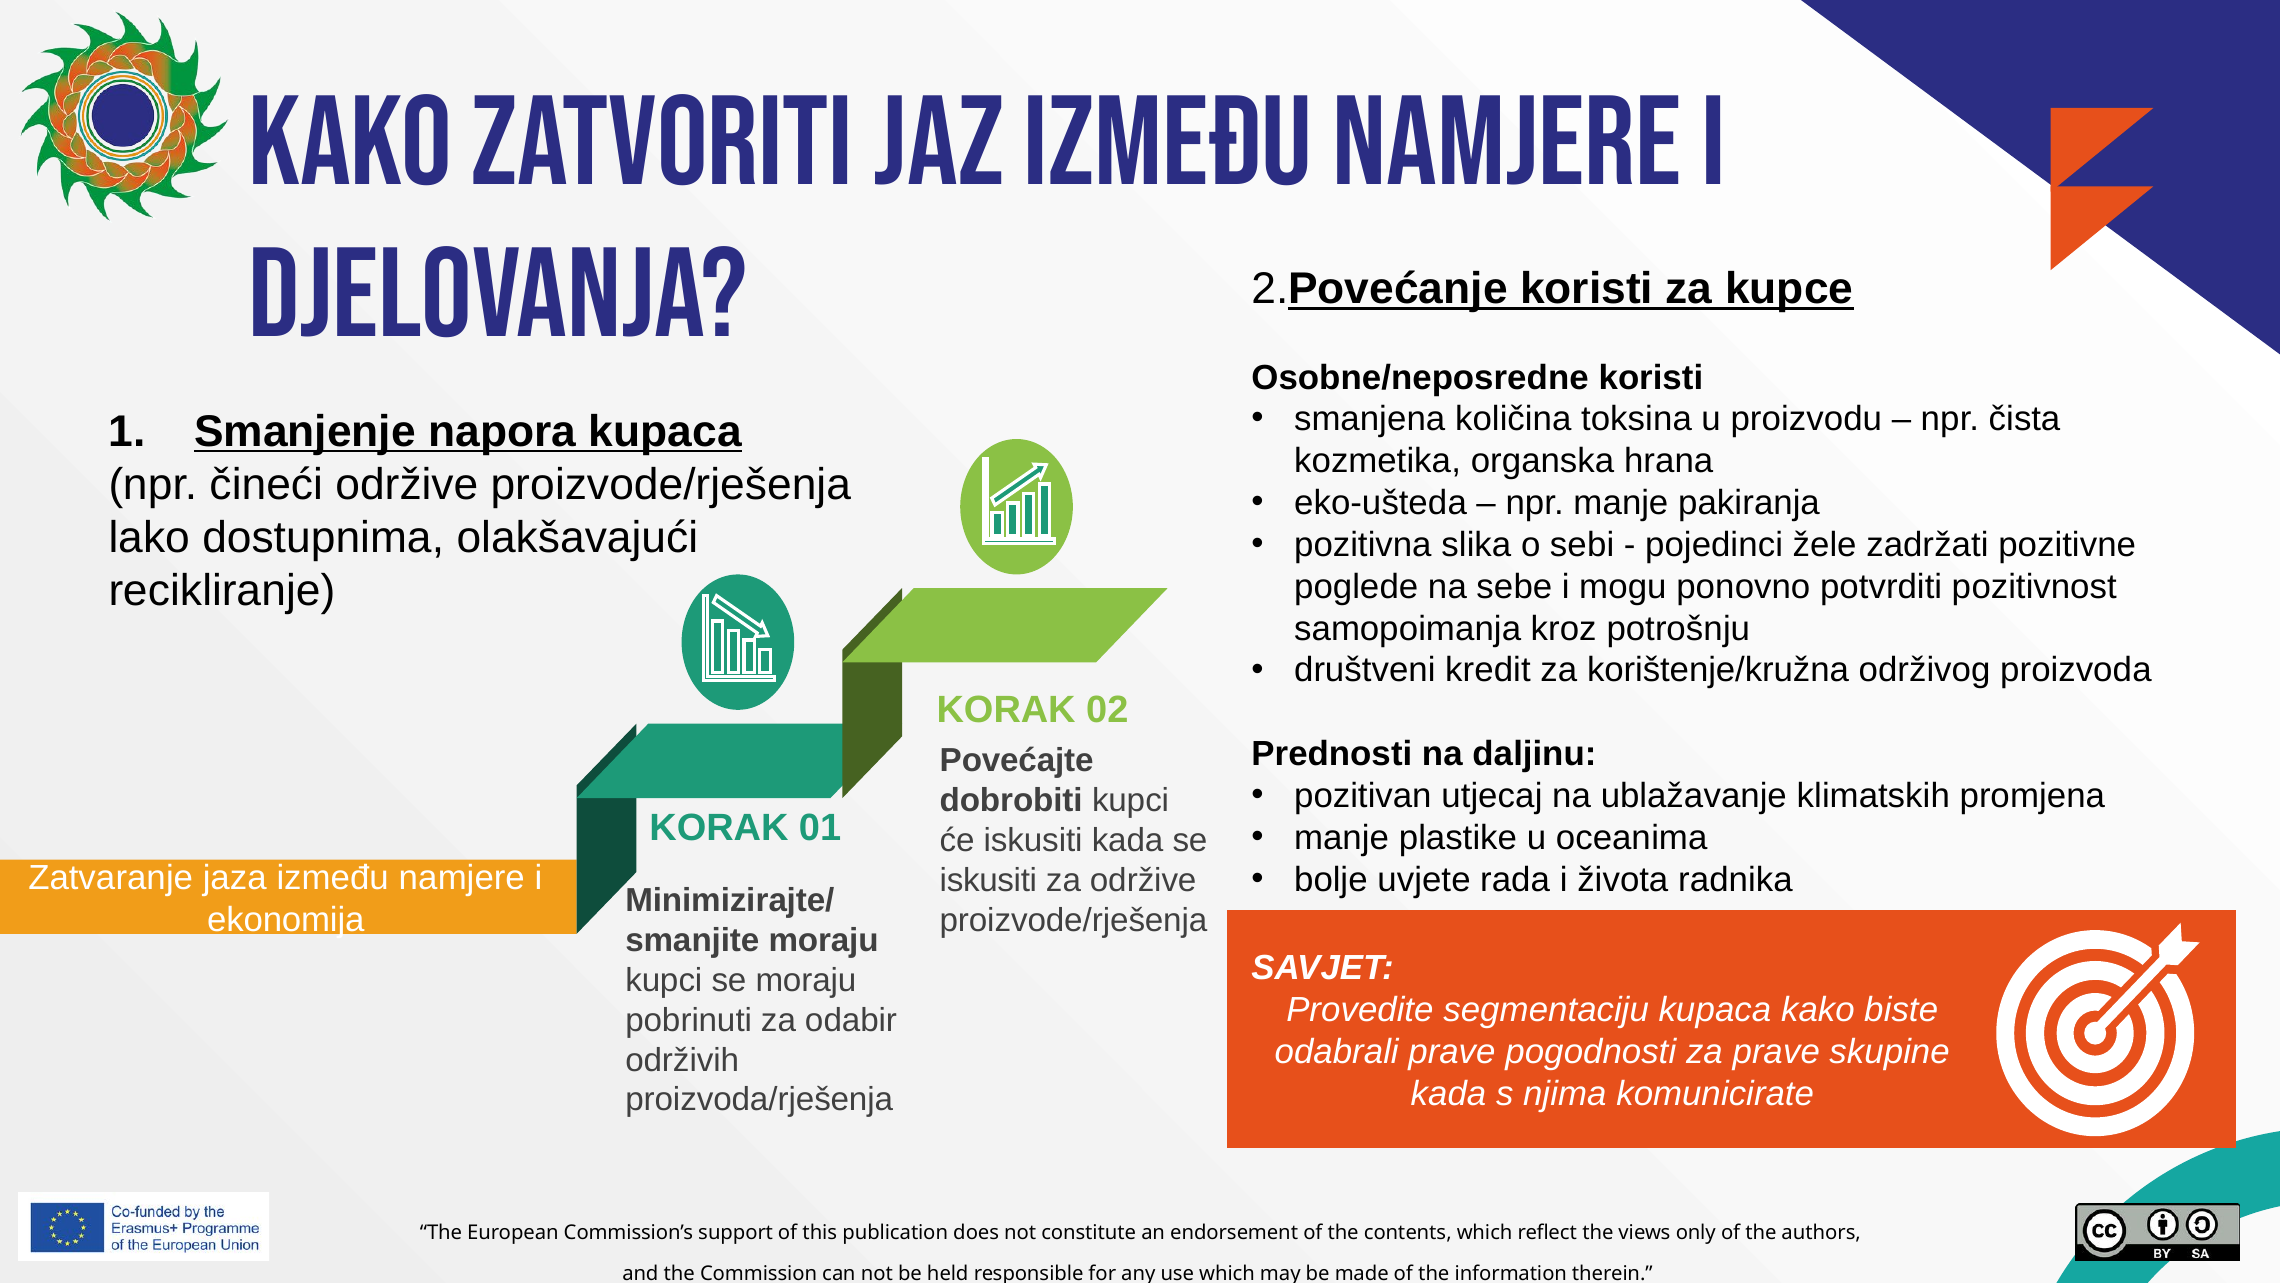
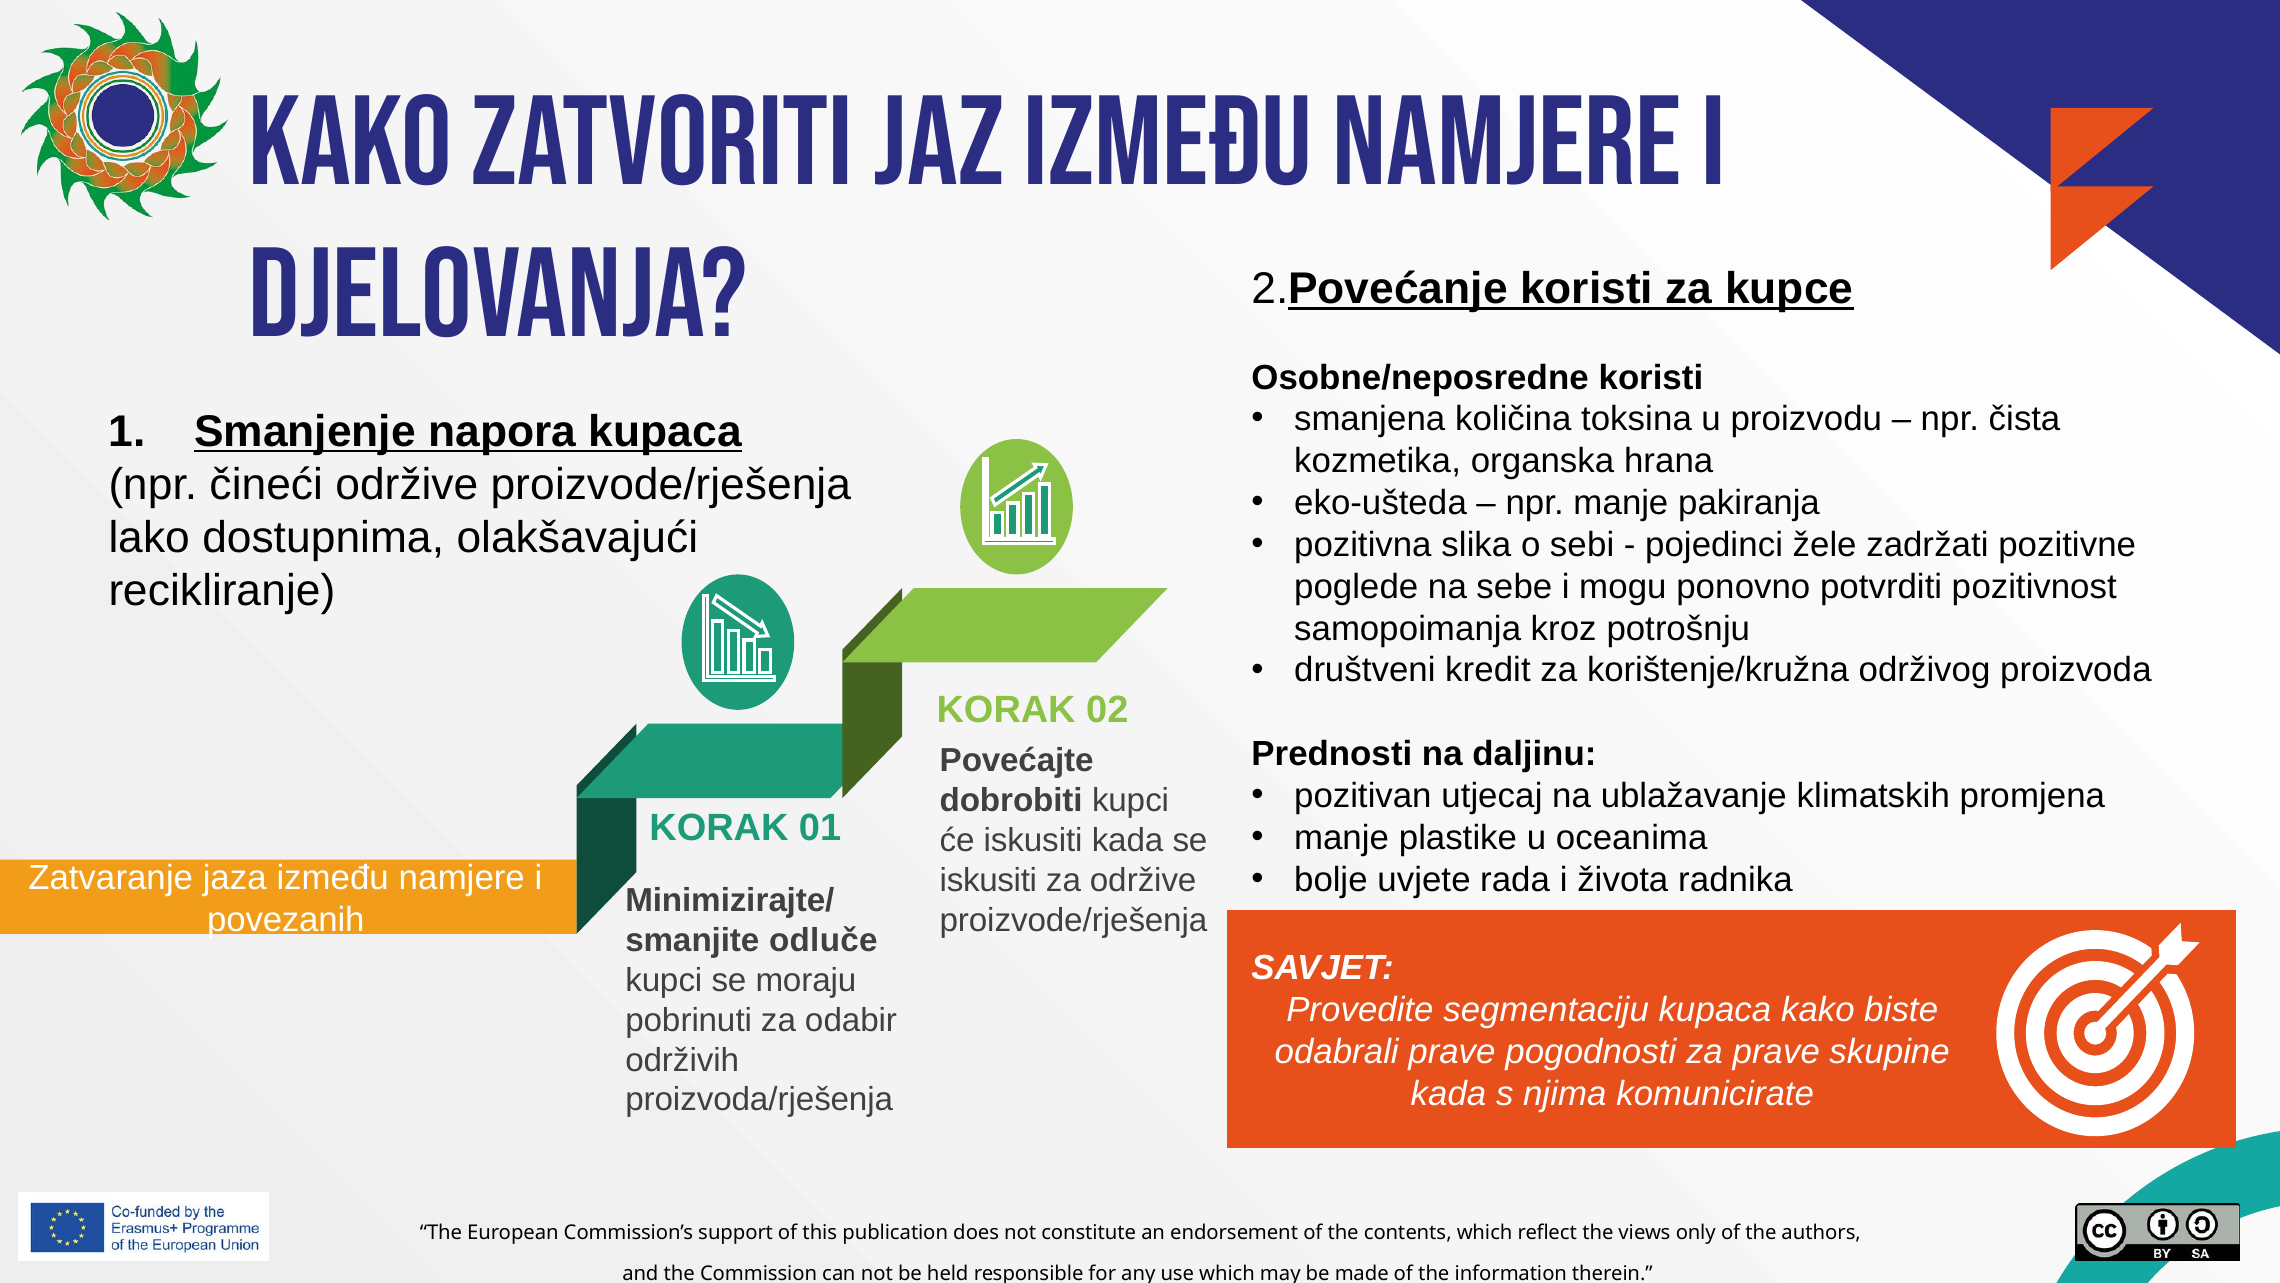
ekonomija: ekonomija -> povezanih
smanjite moraju: moraju -> odluče
